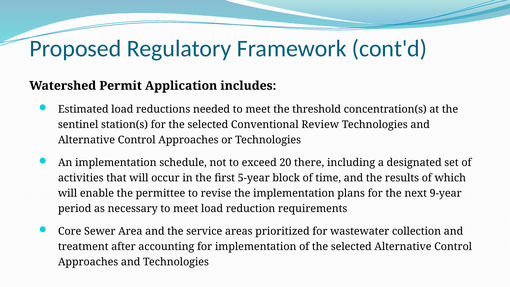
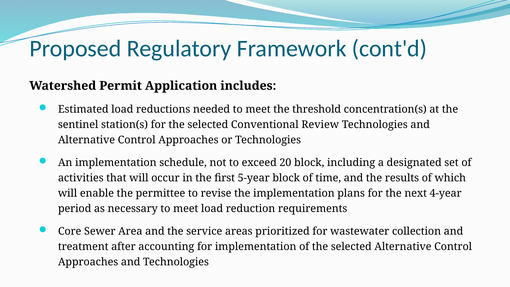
20 there: there -> block
9-year: 9-year -> 4-year
